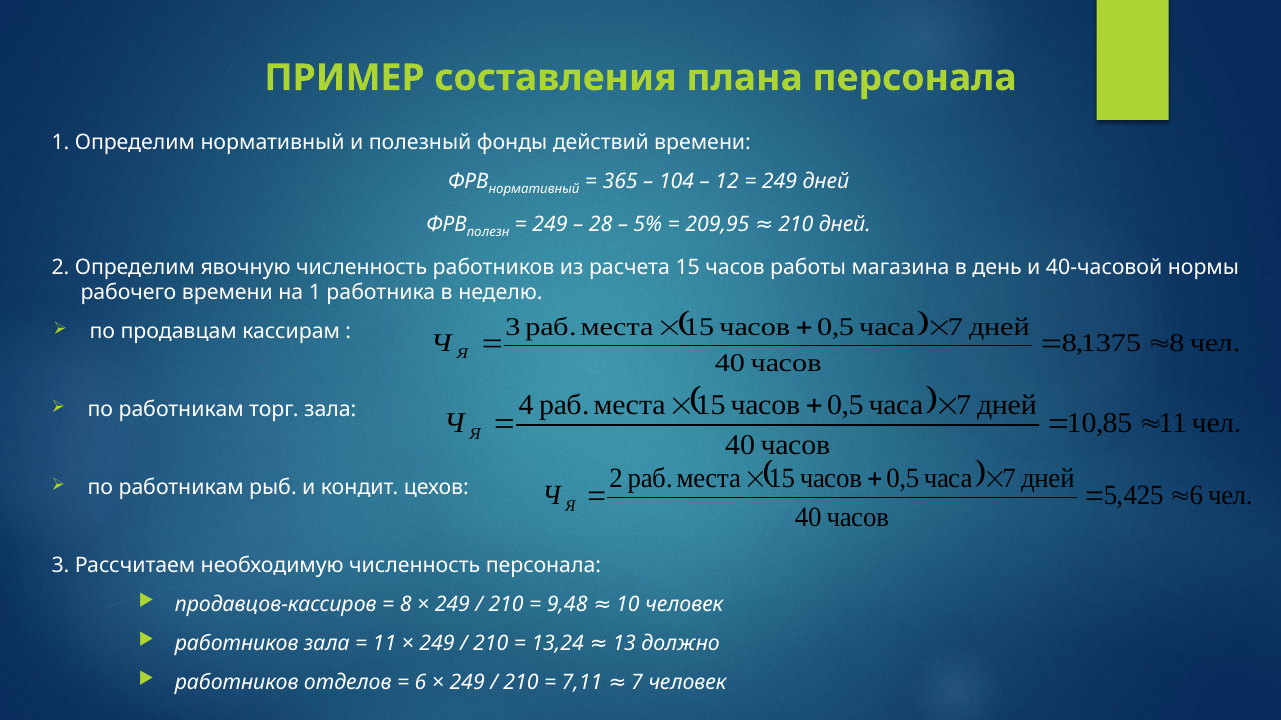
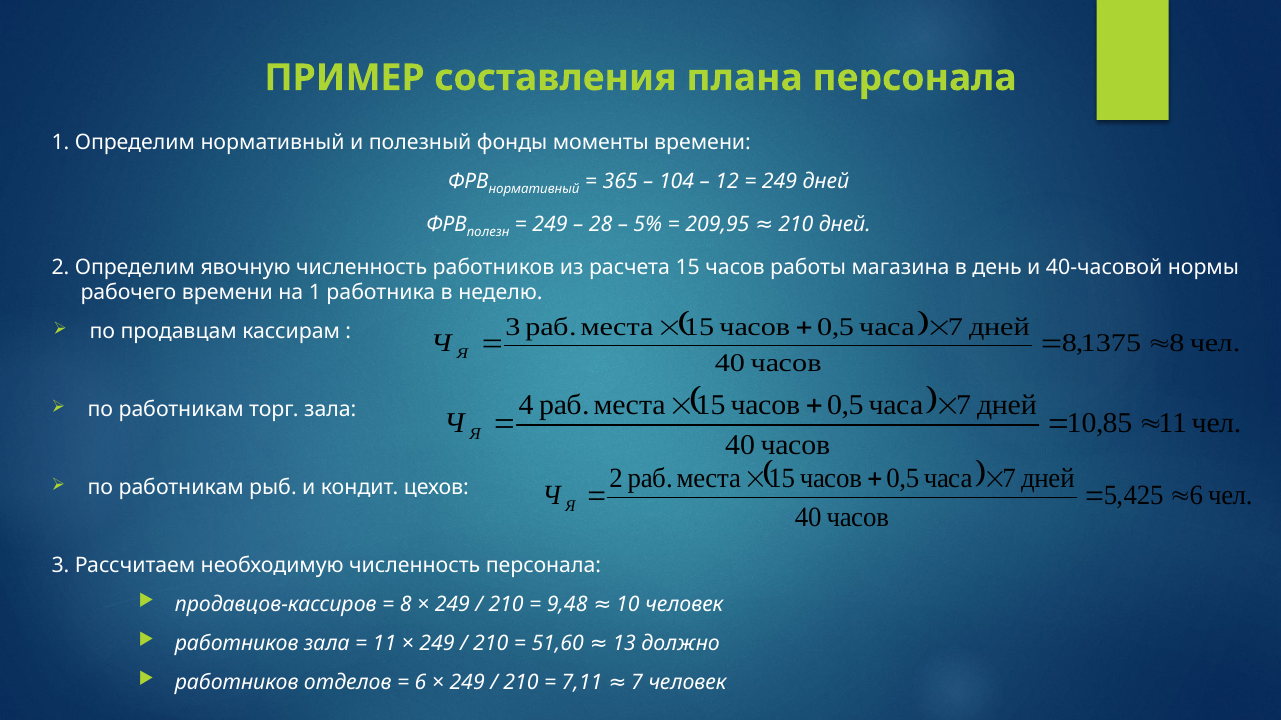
действий: действий -> моменты
13,24: 13,24 -> 51,60
